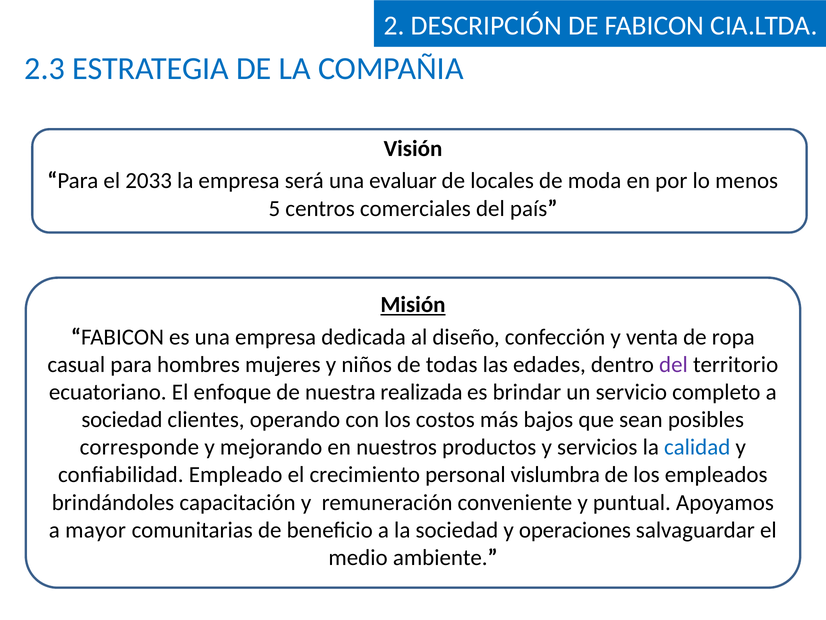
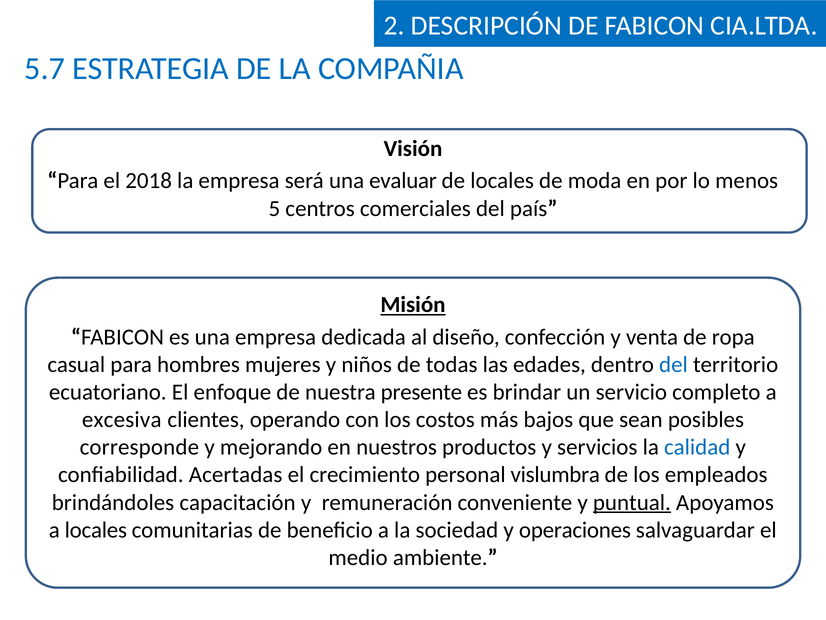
2.3: 2.3 -> 5.7
2033: 2033 -> 2018
del at (673, 364) colour: purple -> blue
realizada: realizada -> presente
sociedad at (122, 419): sociedad -> excesiva
Empleado: Empleado -> Acertadas
puntual underline: none -> present
a mayor: mayor -> locales
